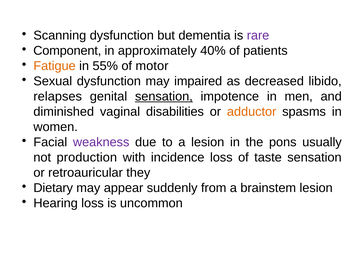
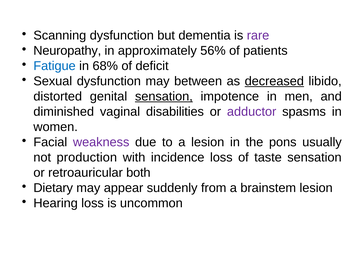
Component: Component -> Neuropathy
40%: 40% -> 56%
Fatigue colour: orange -> blue
55%: 55% -> 68%
motor: motor -> deficit
impaired: impaired -> between
decreased underline: none -> present
relapses: relapses -> distorted
adductor colour: orange -> purple
they: they -> both
